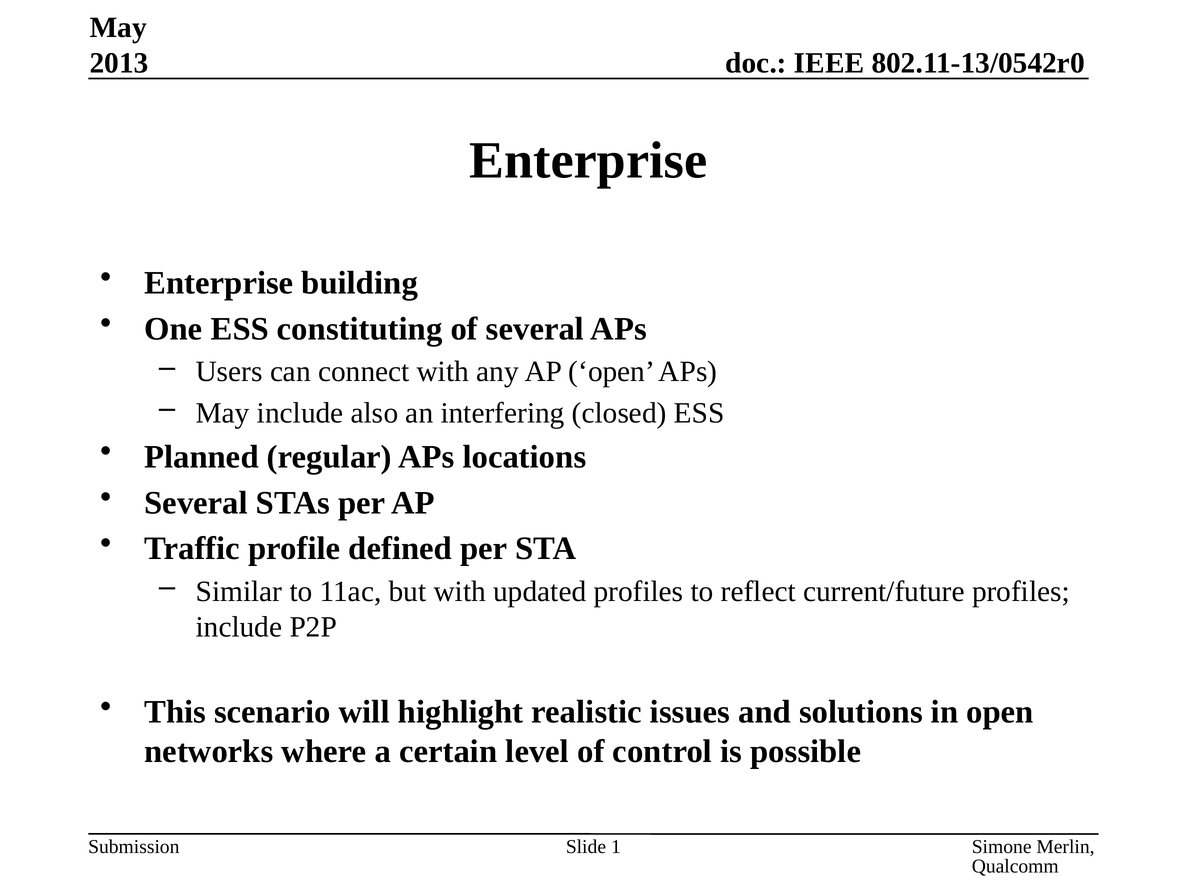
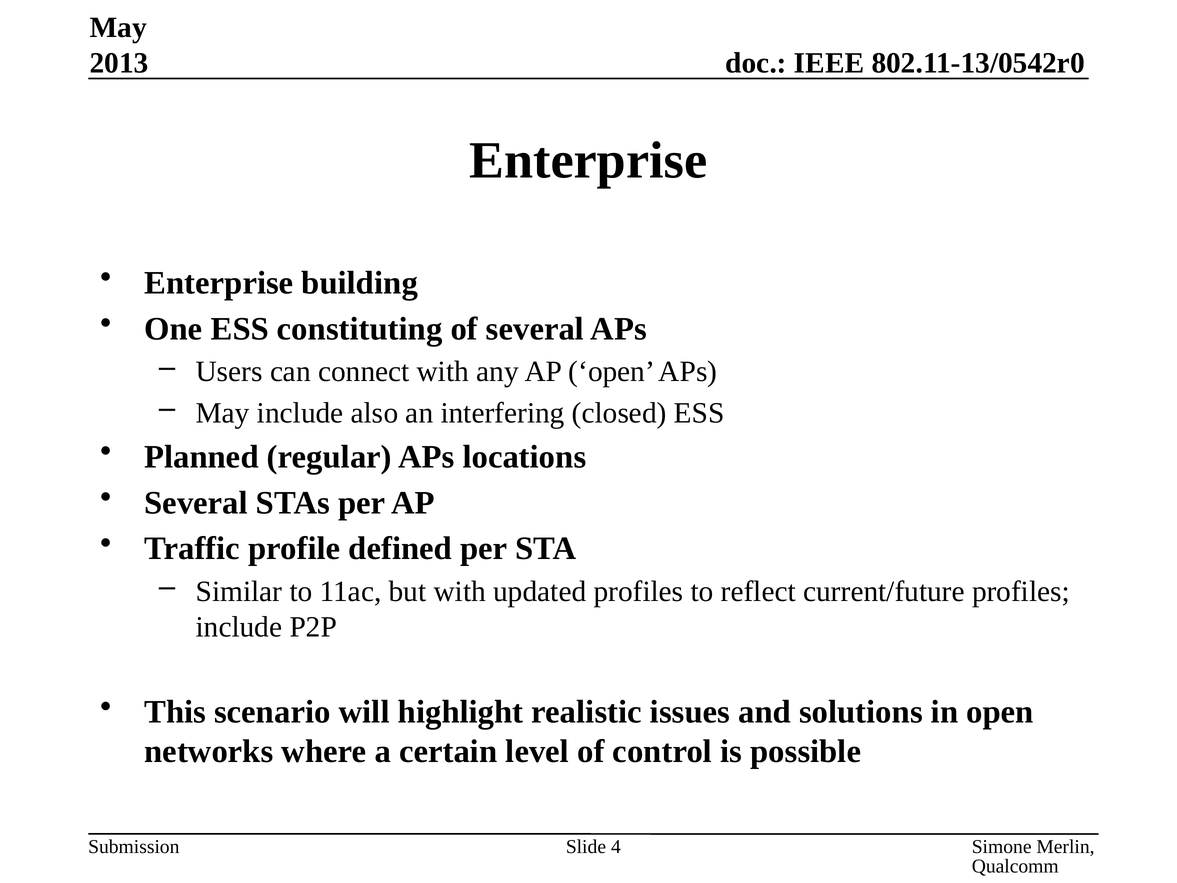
1: 1 -> 4
